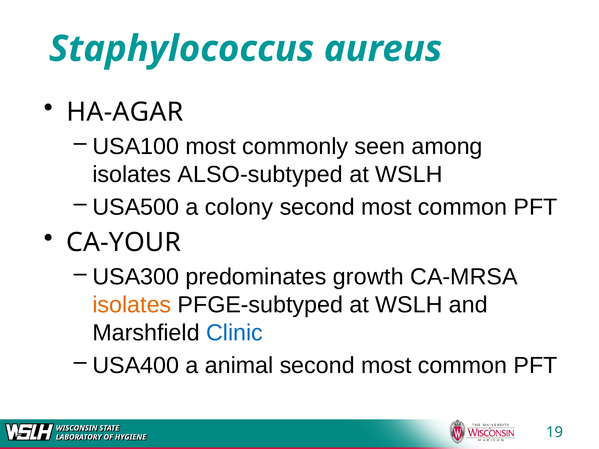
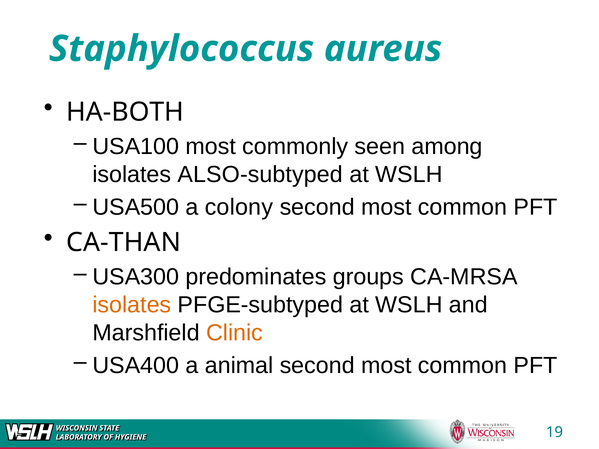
HA-AGAR: HA-AGAR -> HA-BOTH
CA-YOUR: CA-YOUR -> CA-THAN
growth: growth -> groups
Clinic colour: blue -> orange
